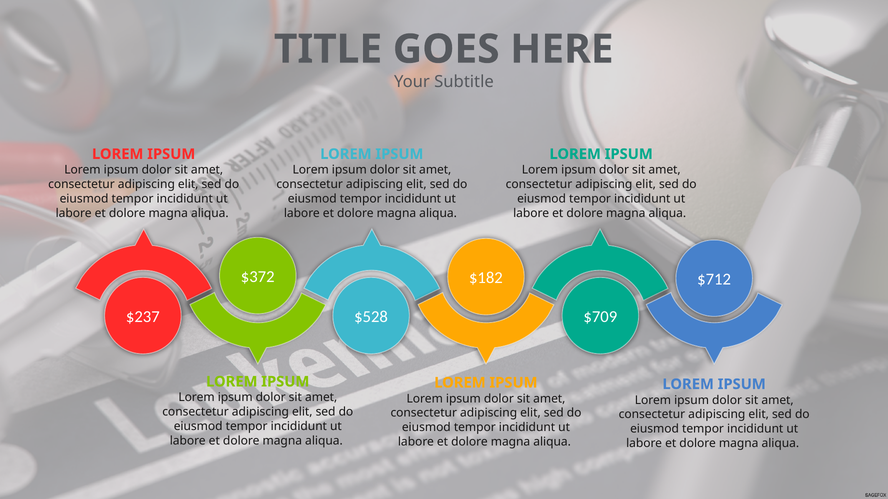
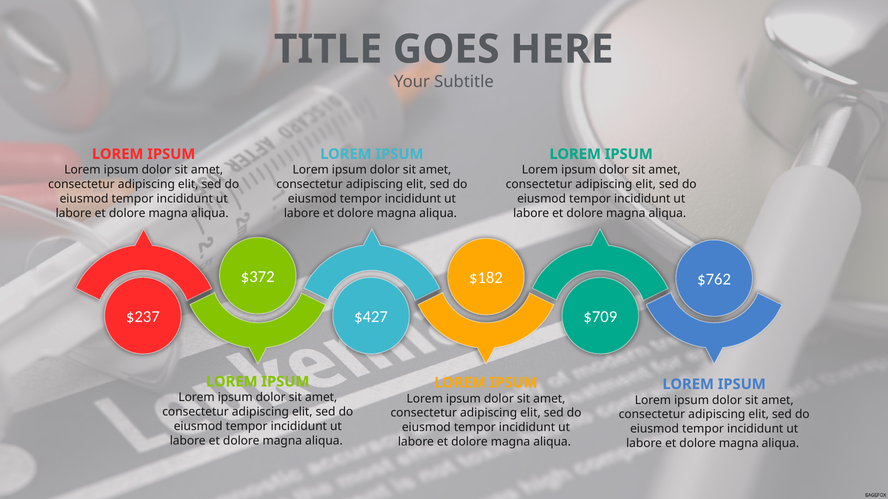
$712: $712 -> $762
$528: $528 -> $427
